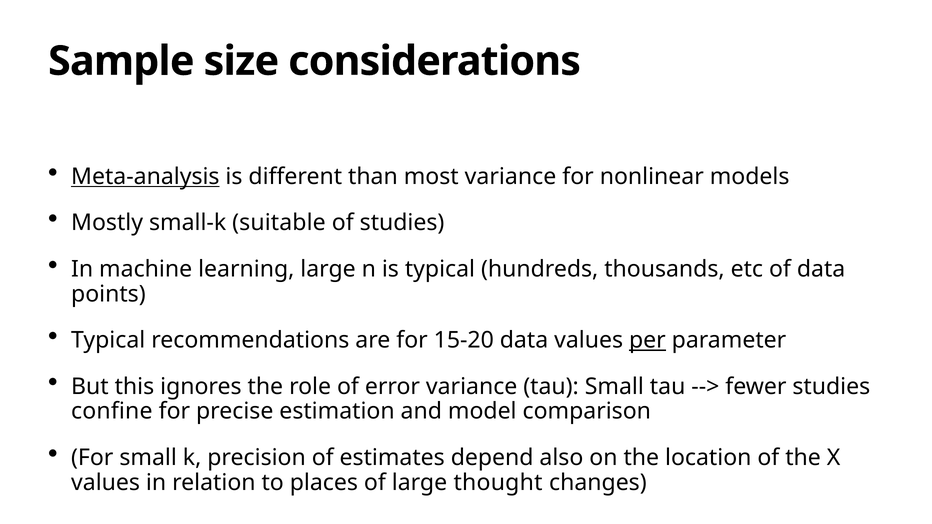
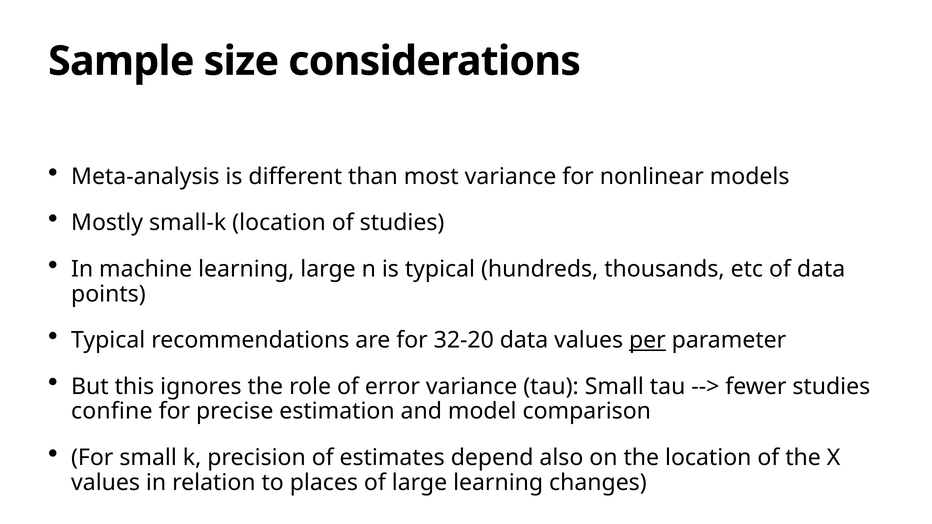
Meta-analysis underline: present -> none
small-k suitable: suitable -> location
15-20: 15-20 -> 32-20
large thought: thought -> learning
